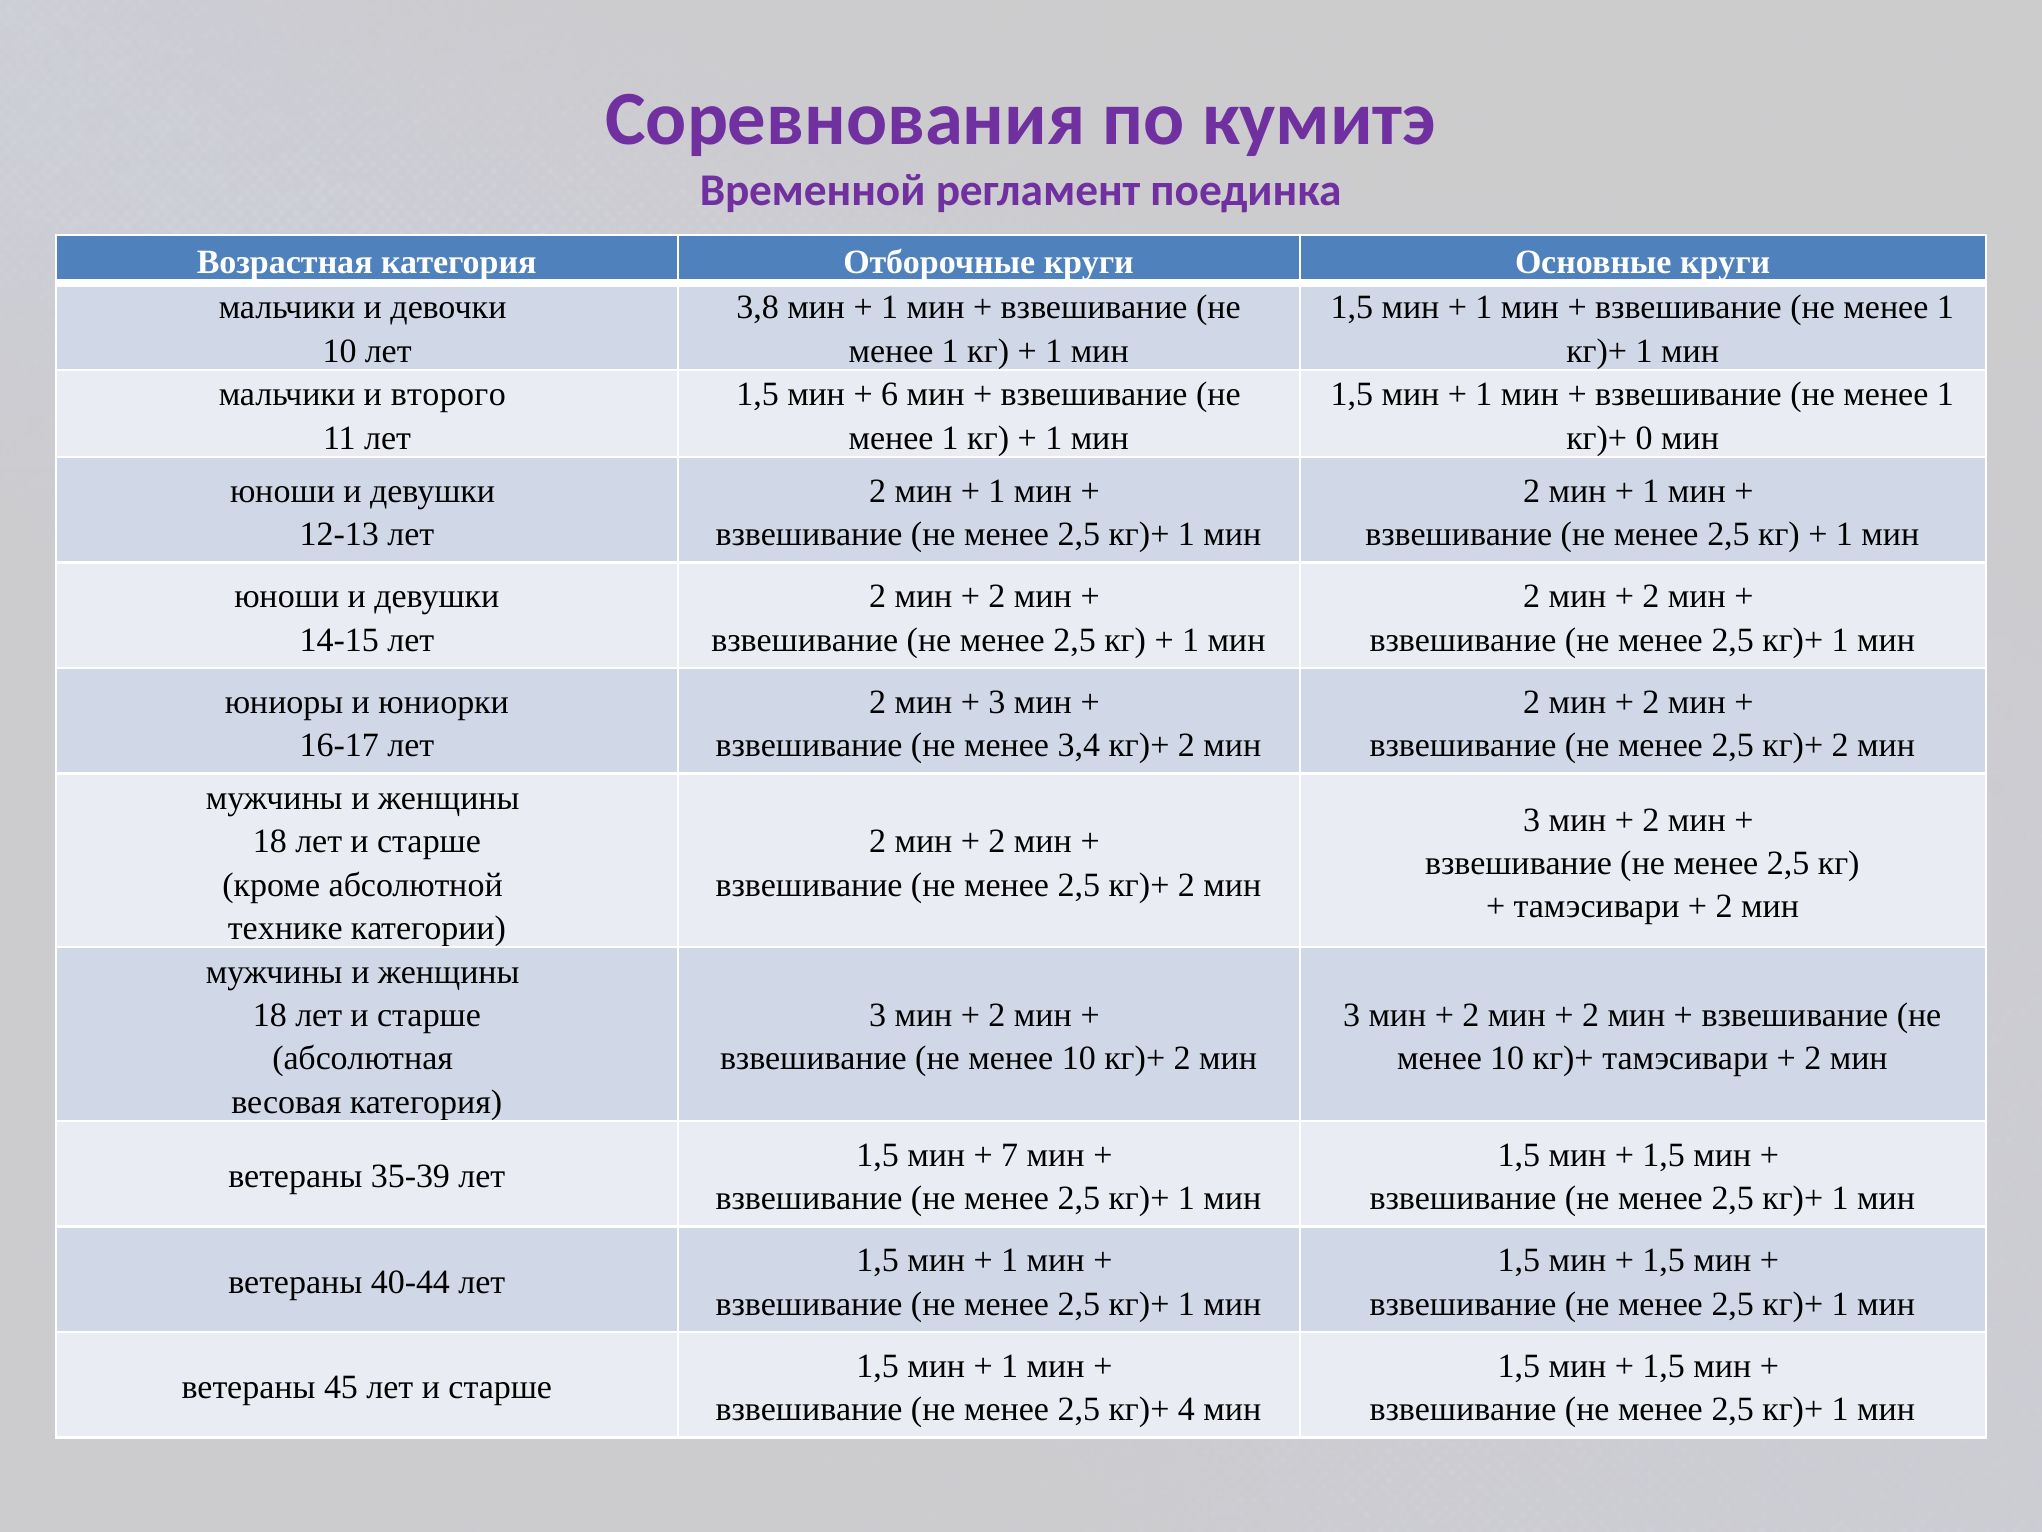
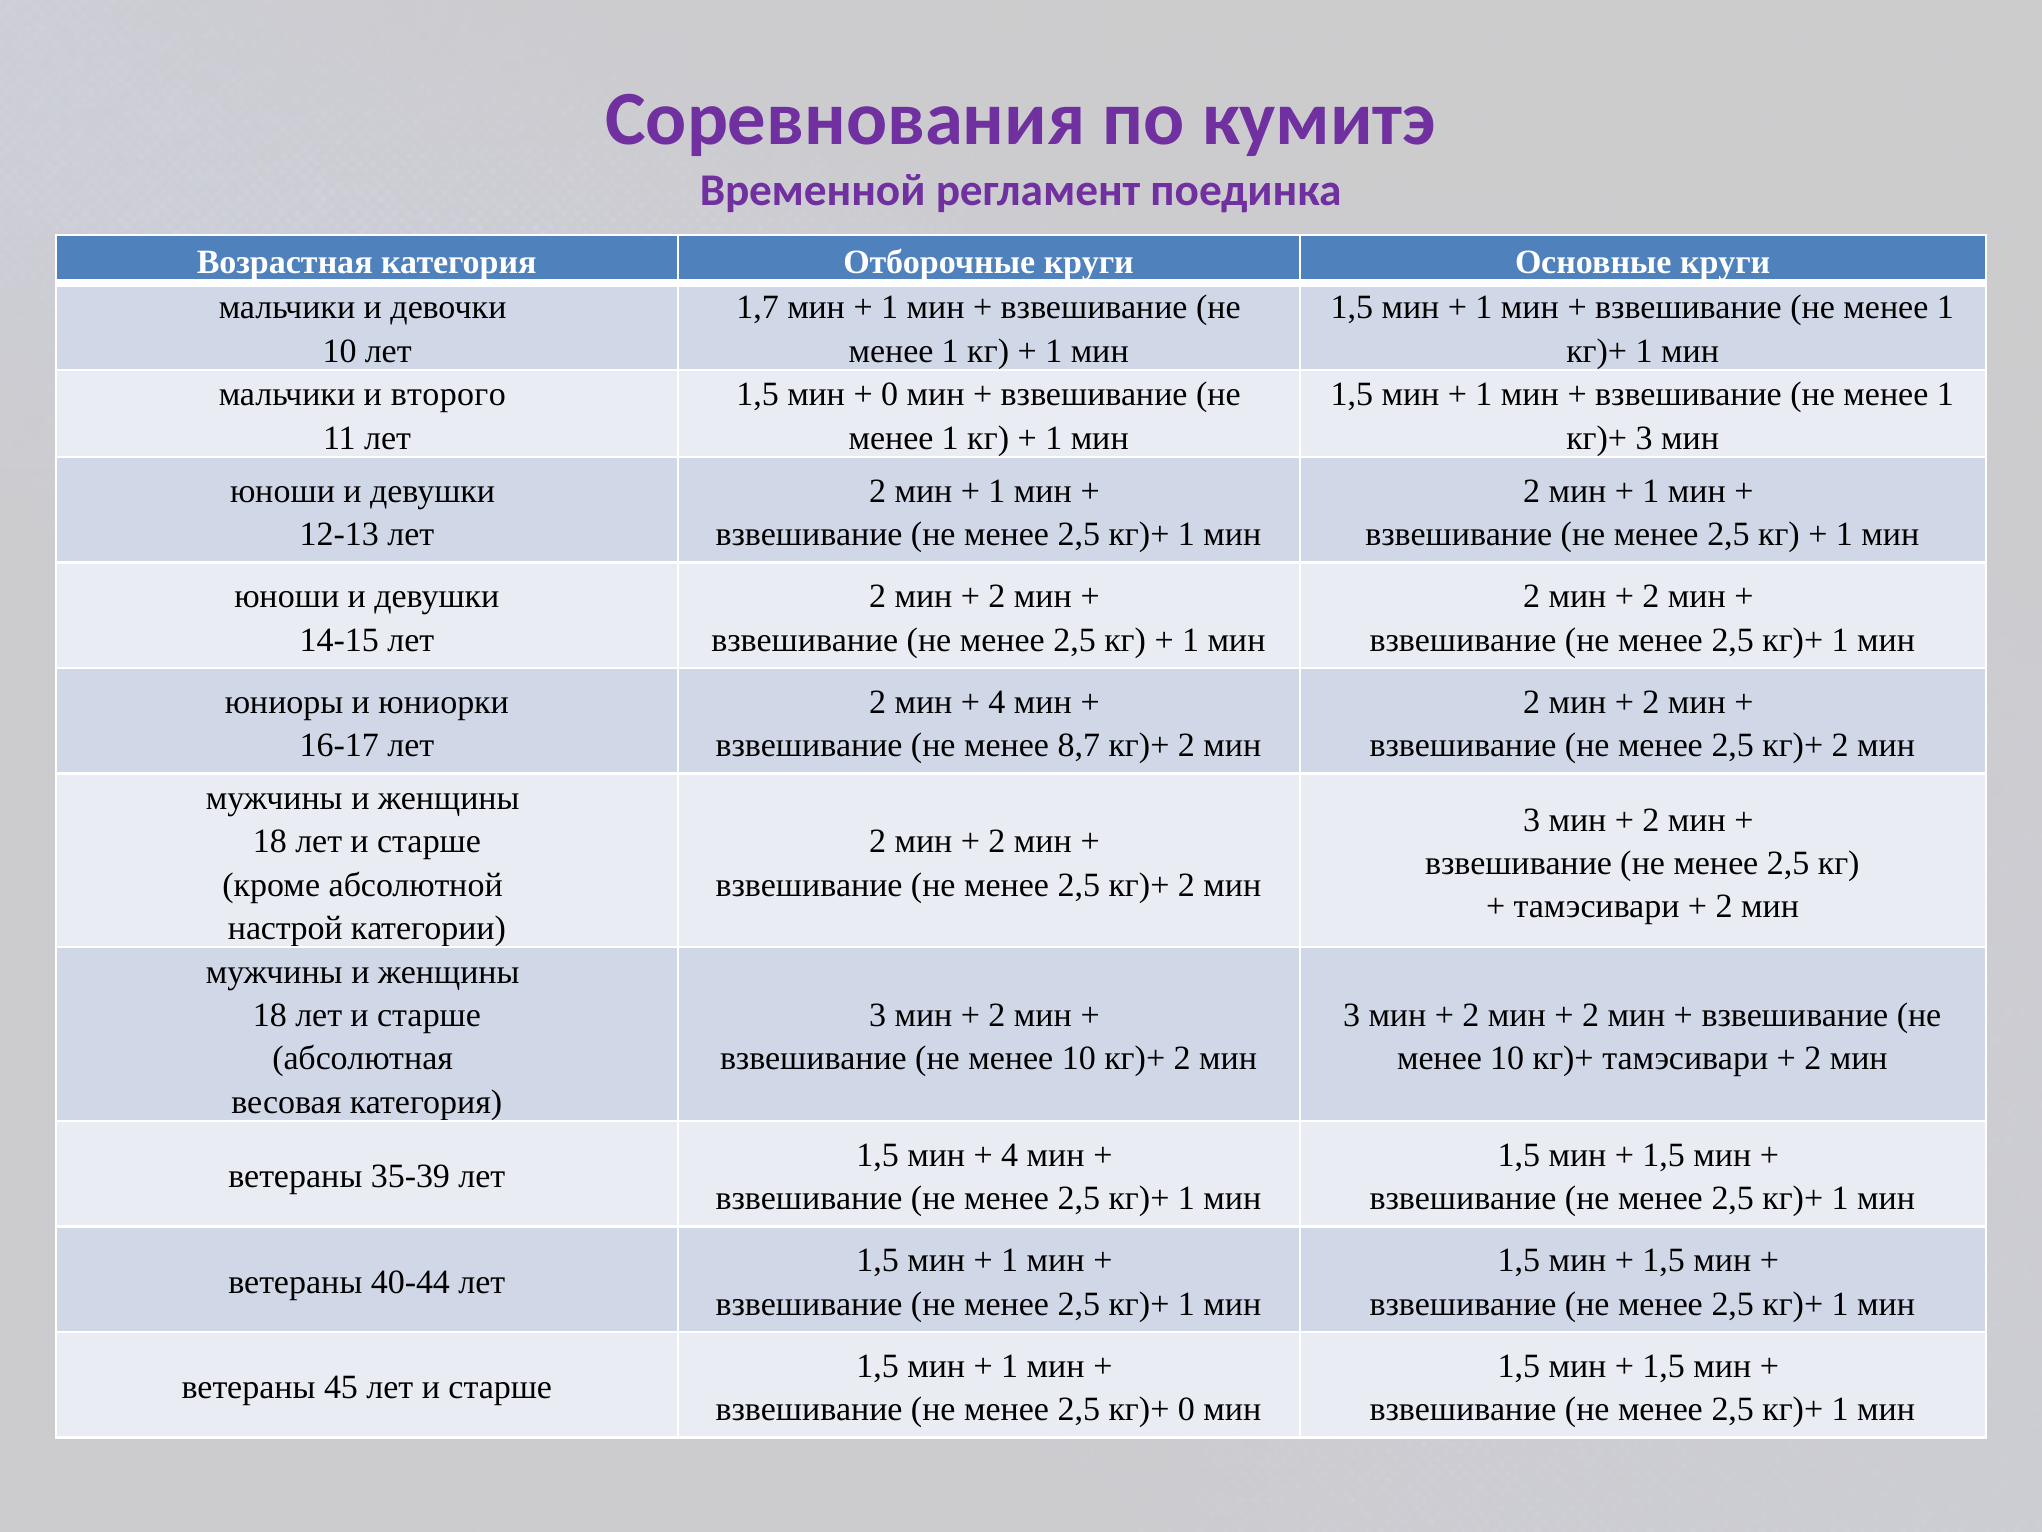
3,8: 3,8 -> 1,7
6 at (890, 395): 6 -> 0
кг)+ 0: 0 -> 3
3 at (997, 702): 3 -> 4
3,4: 3,4 -> 8,7
технике: технике -> настрой
7 at (1010, 1155): 7 -> 4
кг)+ 4: 4 -> 0
